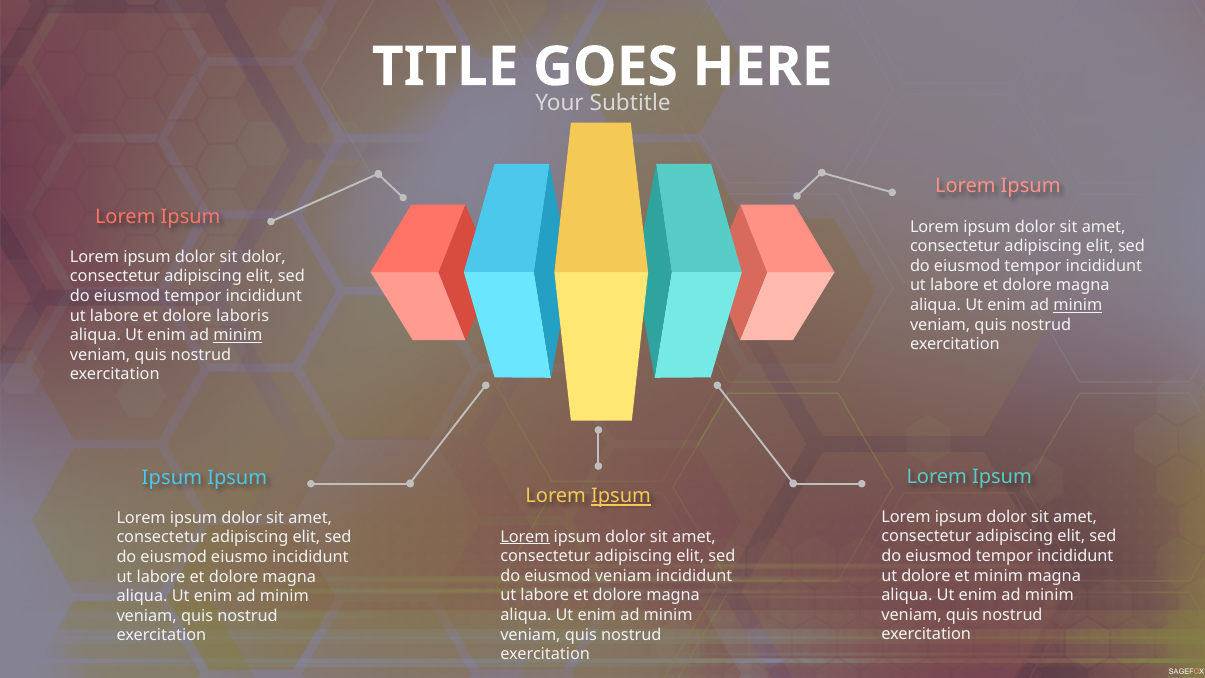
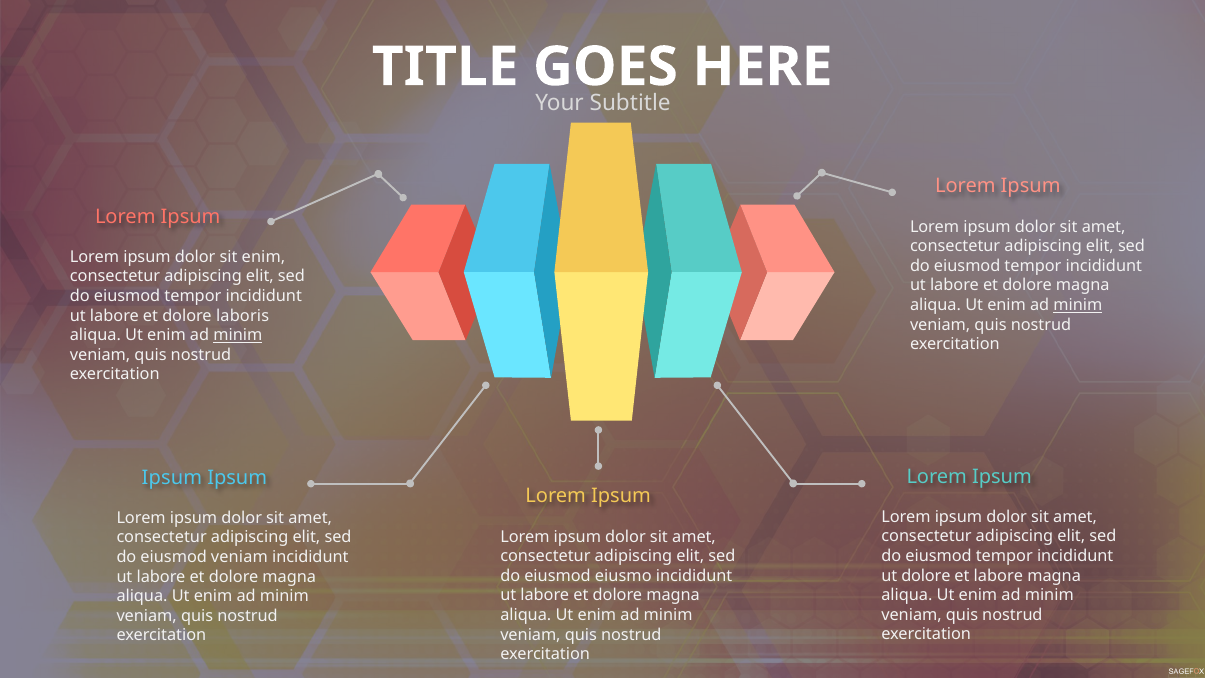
sit dolor: dolor -> enim
Ipsum at (621, 496) underline: present -> none
Lorem at (525, 536) underline: present -> none
eiusmod eiusmo: eiusmo -> veniam
et minim: minim -> labore
eiusmod veniam: veniam -> eiusmo
